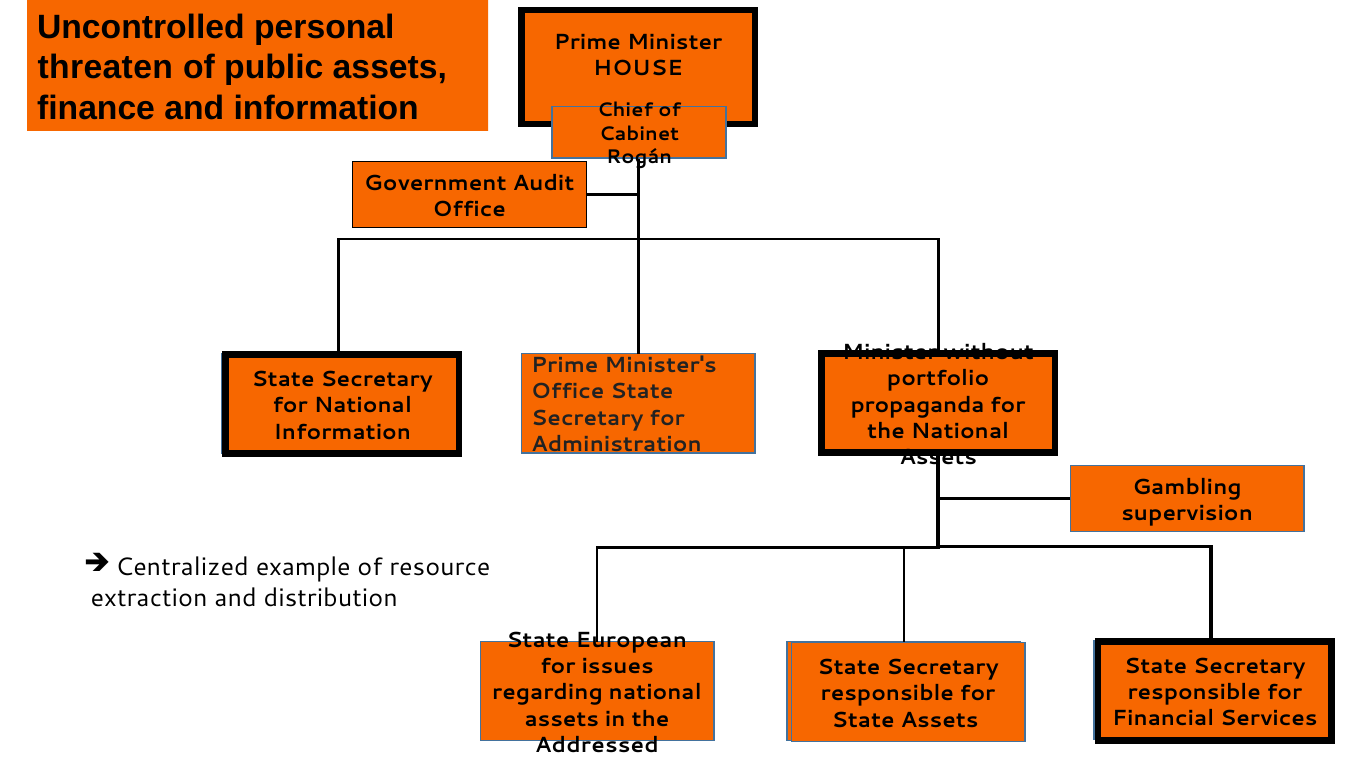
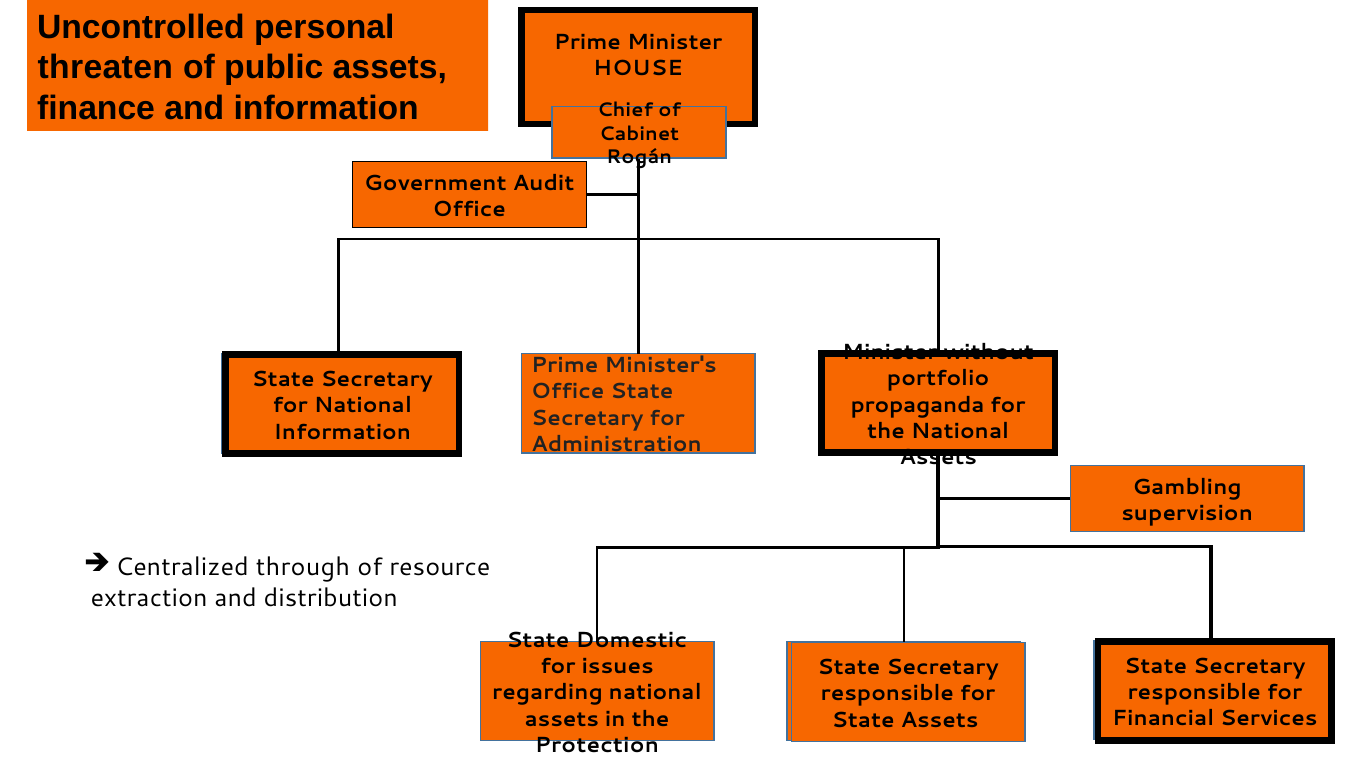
example: example -> through
European: European -> Domestic
Addressed: Addressed -> Protection
